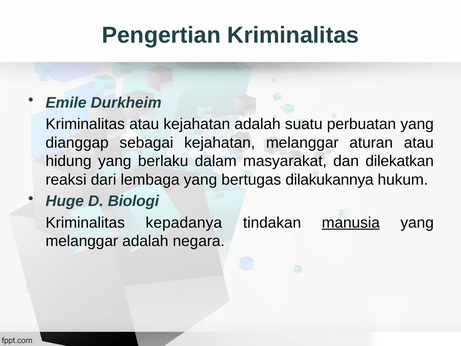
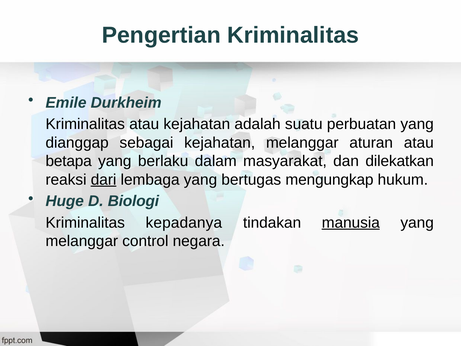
hidung: hidung -> betapa
dari underline: none -> present
dilakukannya: dilakukannya -> mengungkap
melanggar adalah: adalah -> control
